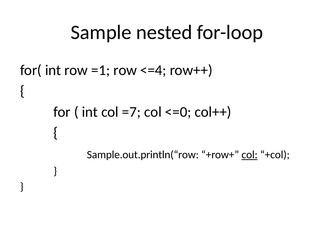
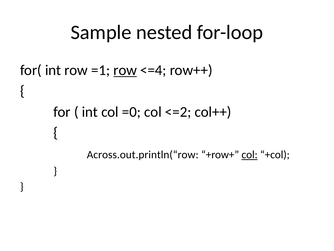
row at (125, 70) underline: none -> present
=7: =7 -> =0
<=0: <=0 -> <=2
Sample.out.println(“row: Sample.out.println(“row -> Across.out.println(“row
